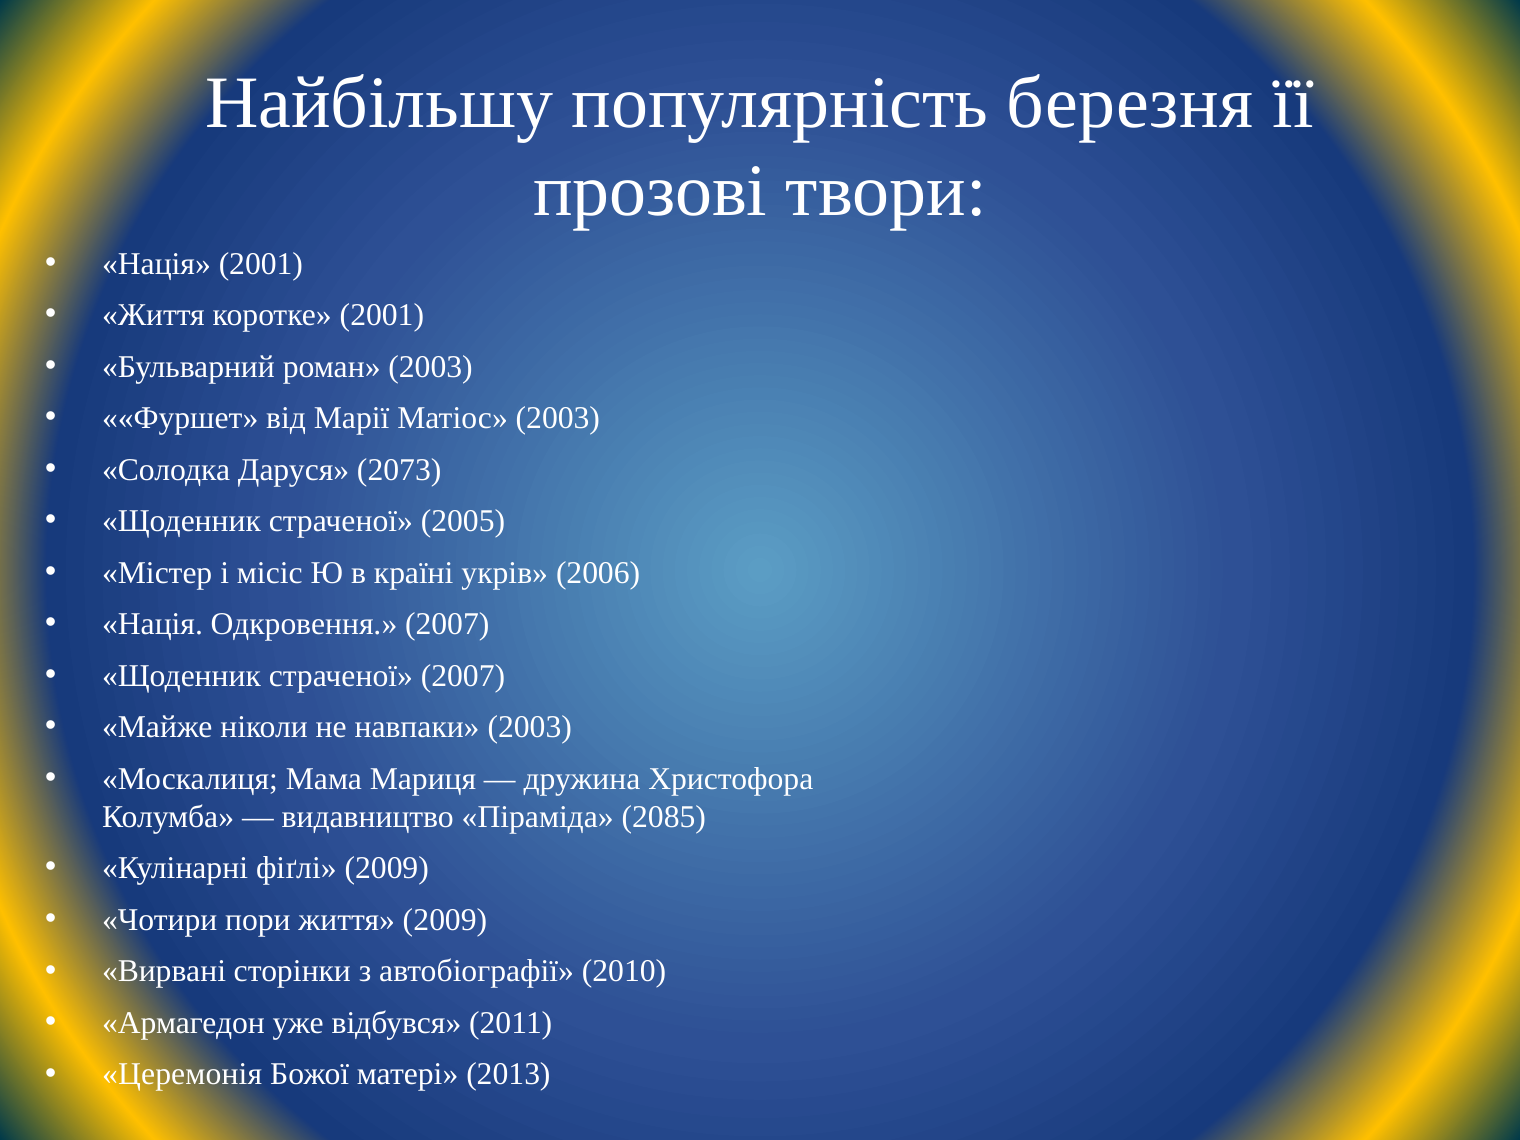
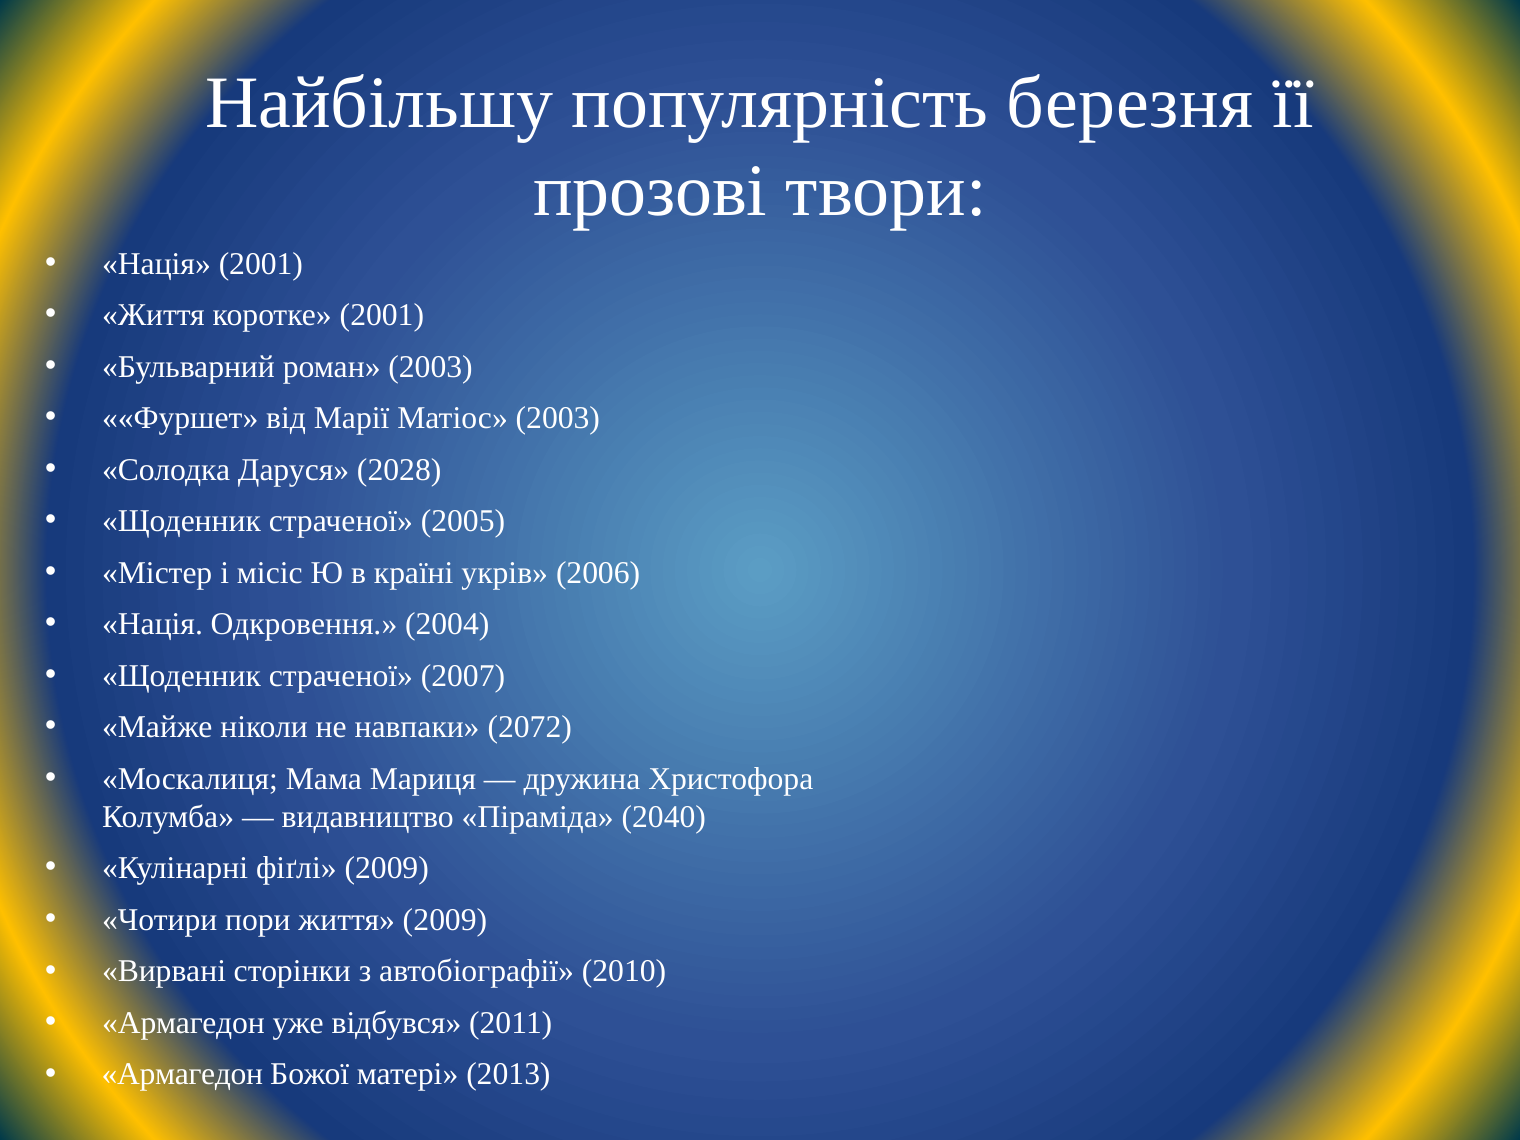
2073: 2073 -> 2028
Одкровення 2007: 2007 -> 2004
навпаки 2003: 2003 -> 2072
2085: 2085 -> 2040
Церемонія at (182, 1074): Церемонія -> Армагедон
